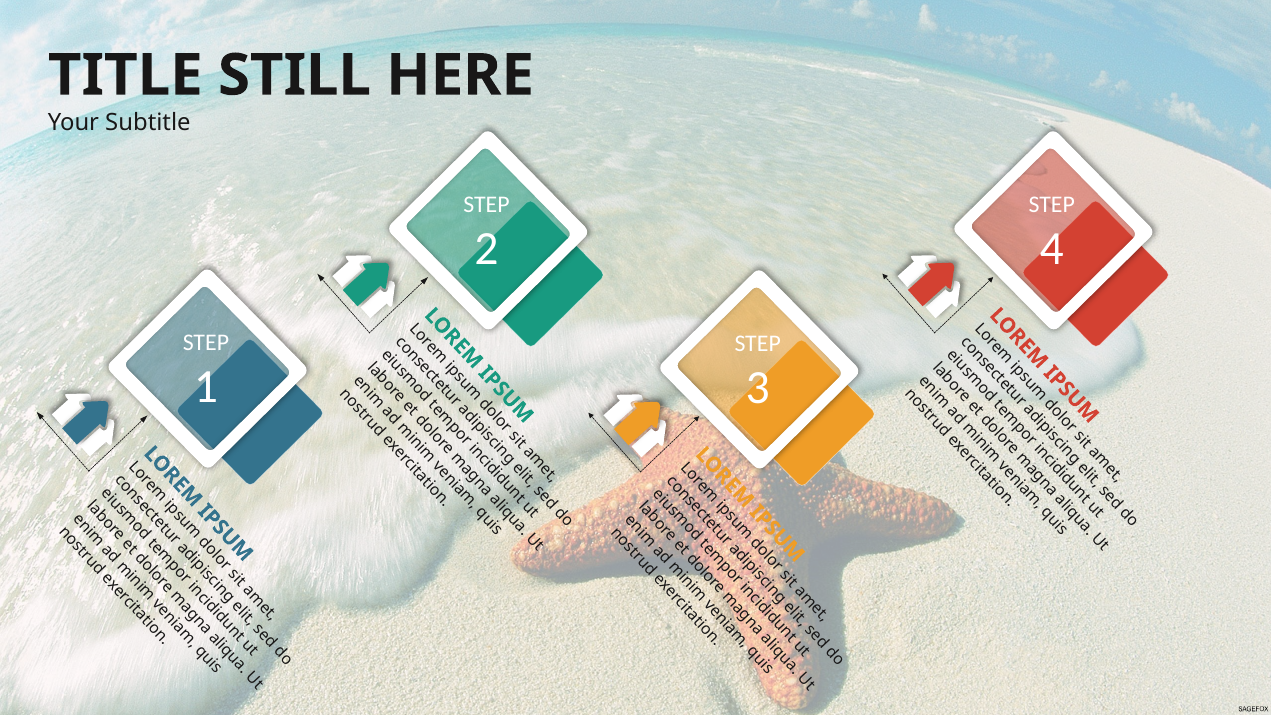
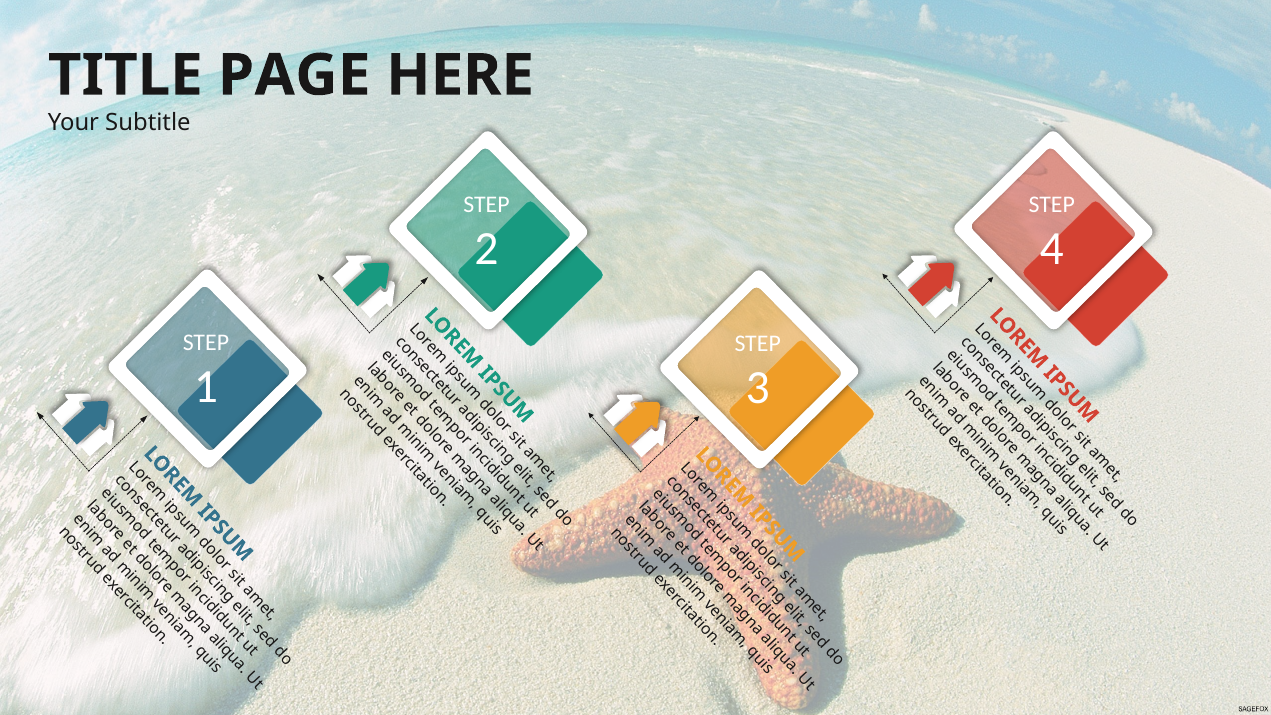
STILL: STILL -> PAGE
